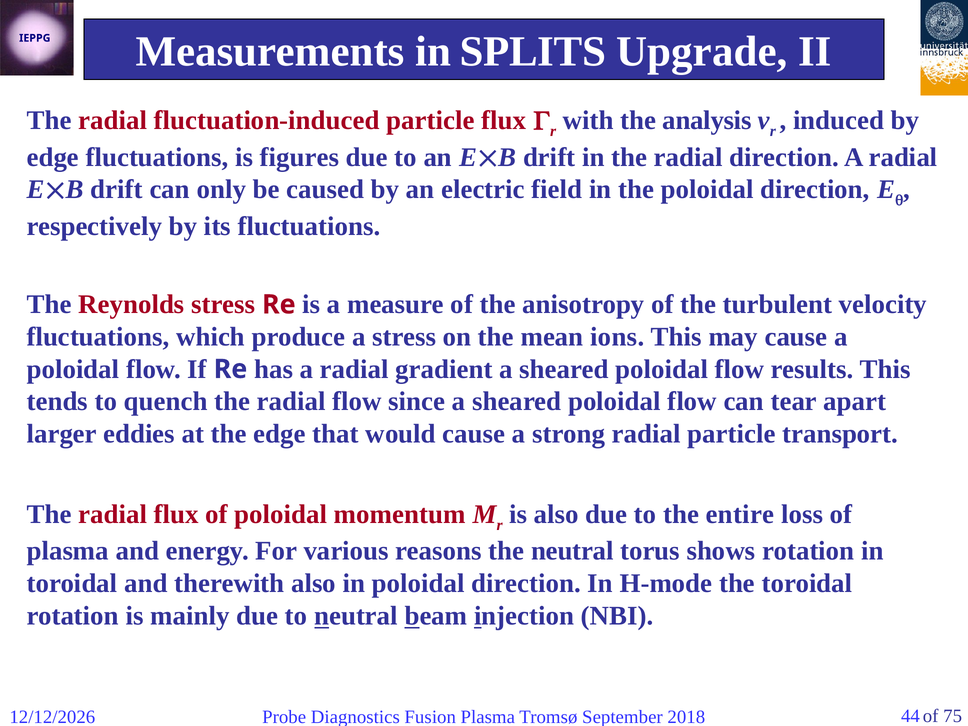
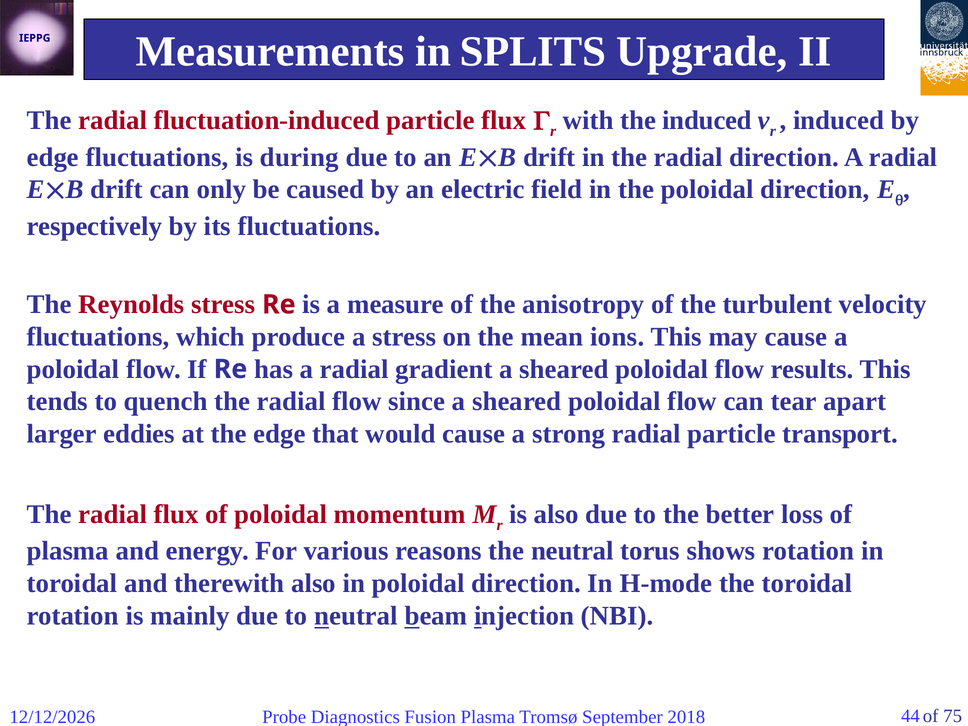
the analysis: analysis -> induced
figures: figures -> during
entire: entire -> better
